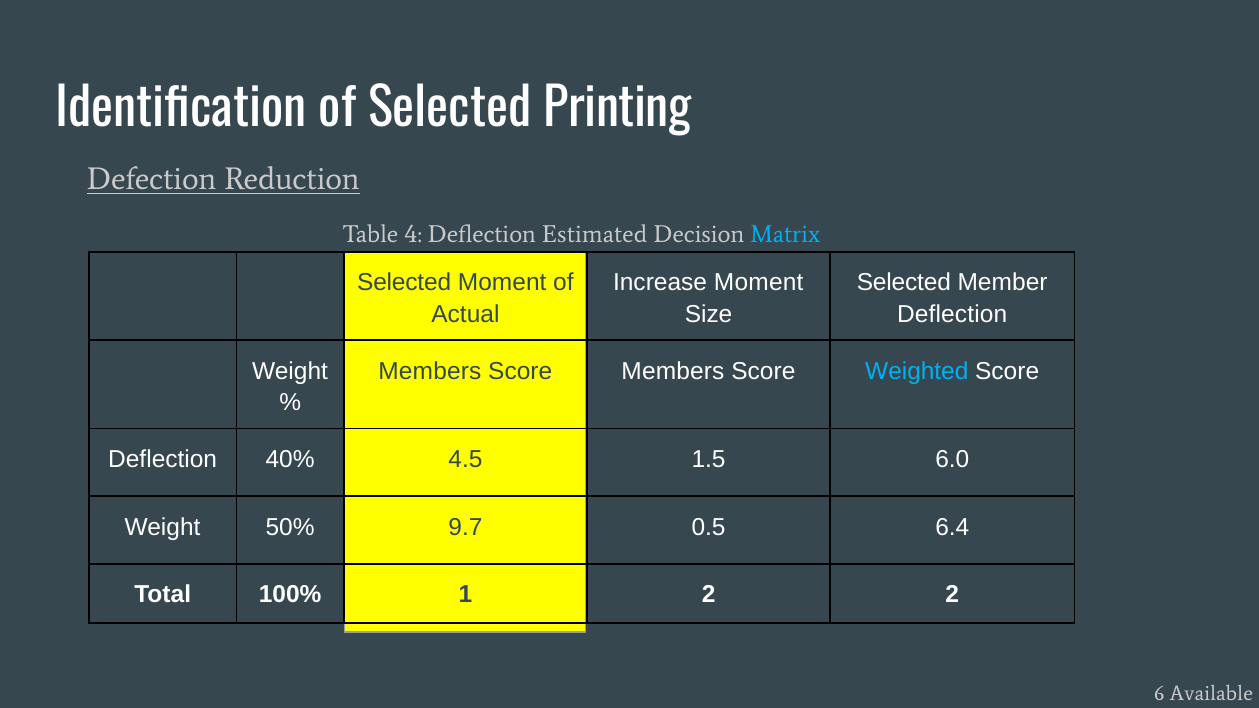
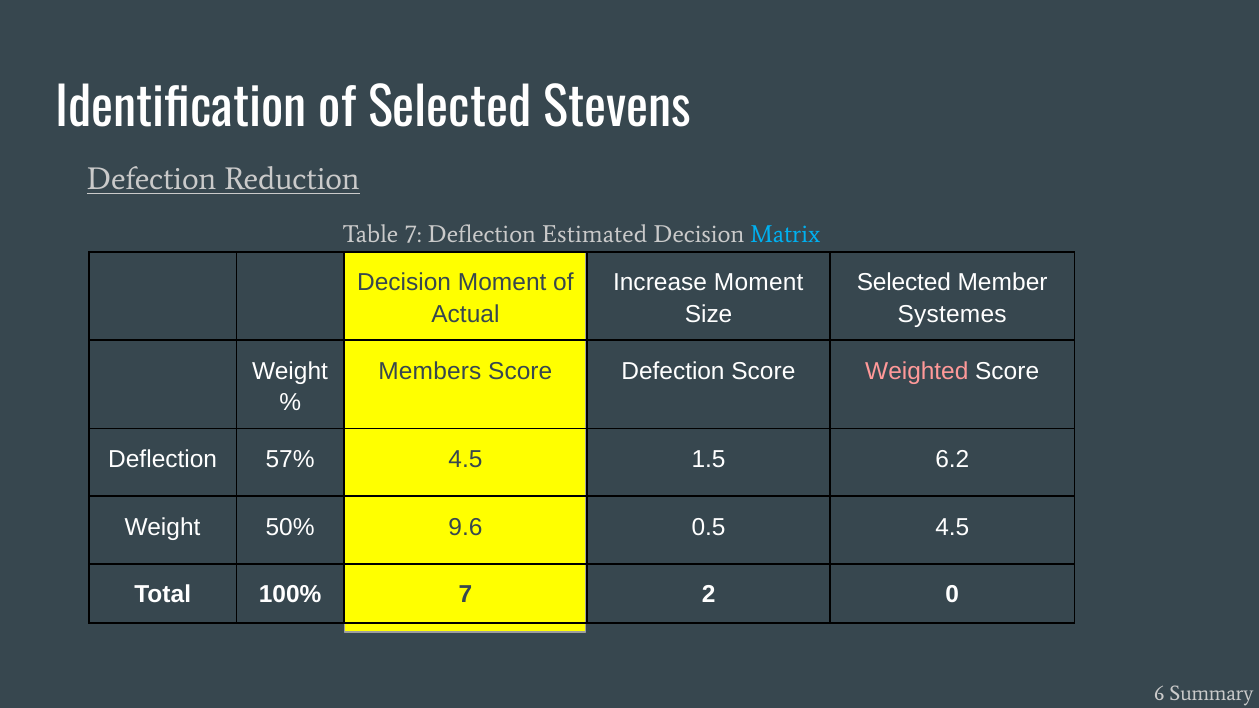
Printing: Printing -> Stevens
Table 4: 4 -> 7
Selected at (404, 283): Selected -> Decision
Deflection at (952, 314): Deflection -> Systemes
Score Members: Members -> Defection
Weighted colour: light blue -> pink
40%: 40% -> 57%
6.0: 6.0 -> 6.2
9.7: 9.7 -> 9.6
0.5 6.4: 6.4 -> 4.5
100% 1: 1 -> 7
2 2: 2 -> 0
Available: Available -> Summary
